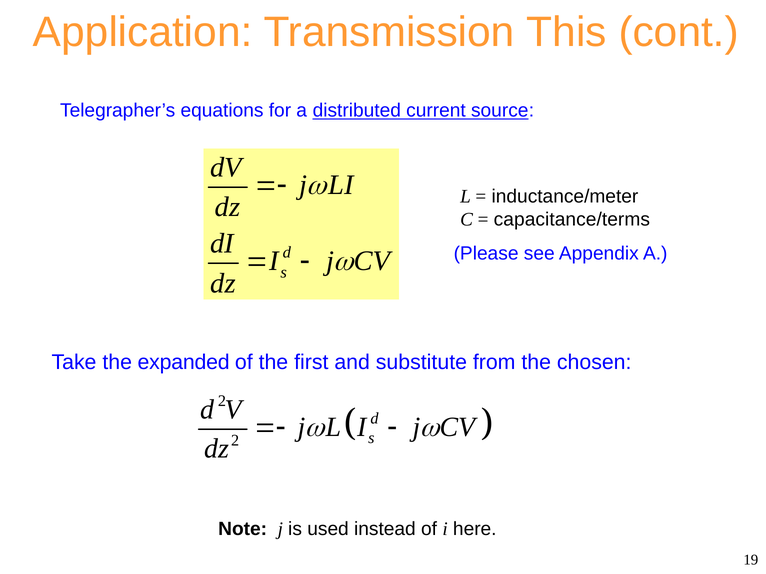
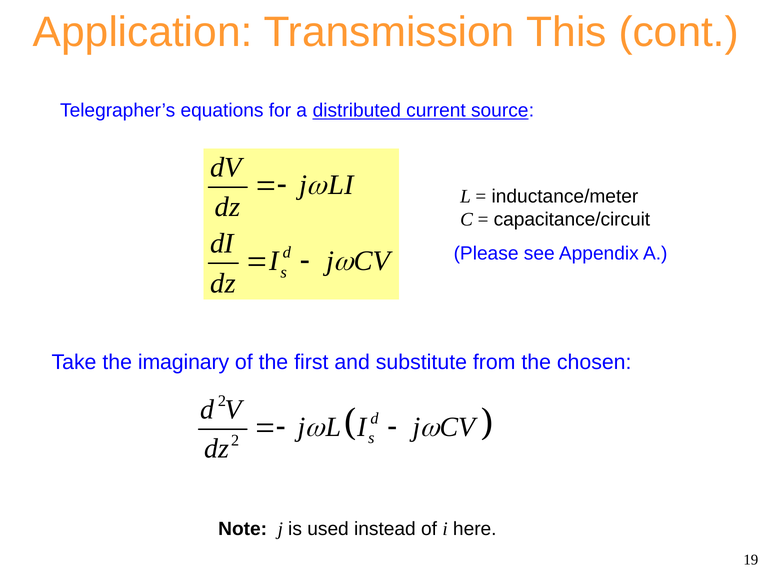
capacitance/terms: capacitance/terms -> capacitance/circuit
expanded: expanded -> imaginary
